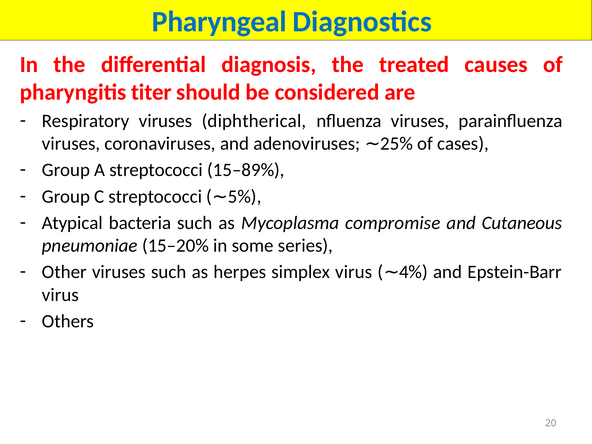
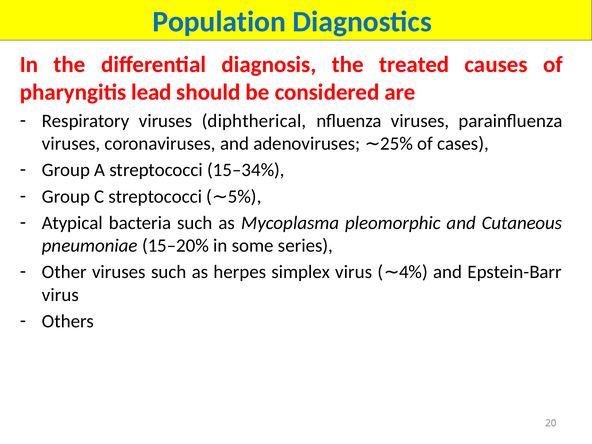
Pharyngeal: Pharyngeal -> Population
titer: titer -> lead
15–89%: 15–89% -> 15–34%
compromise: compromise -> pleomorphic
